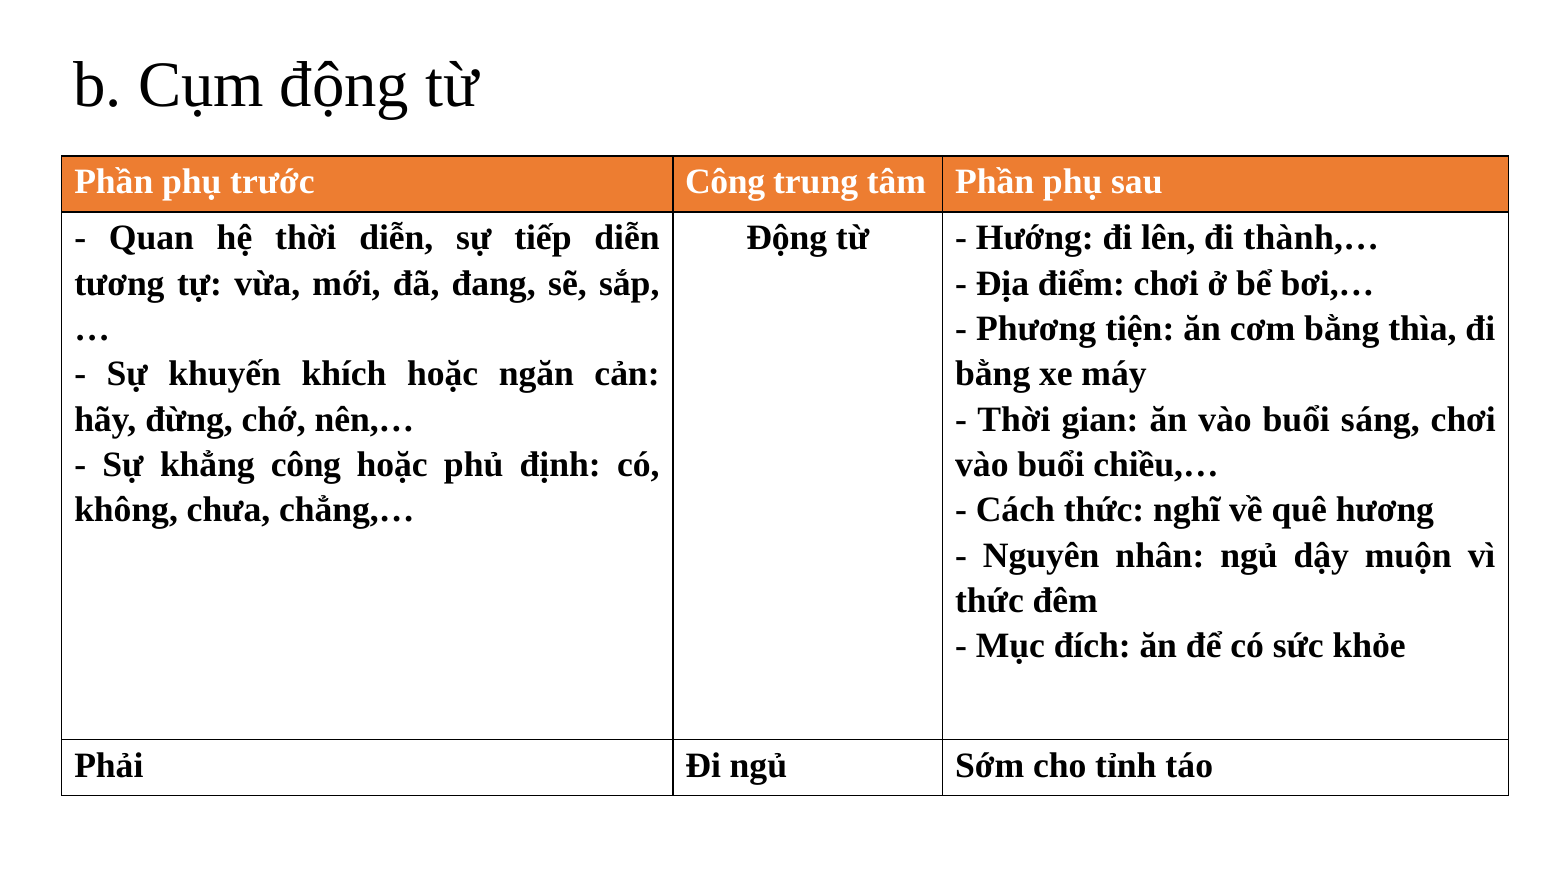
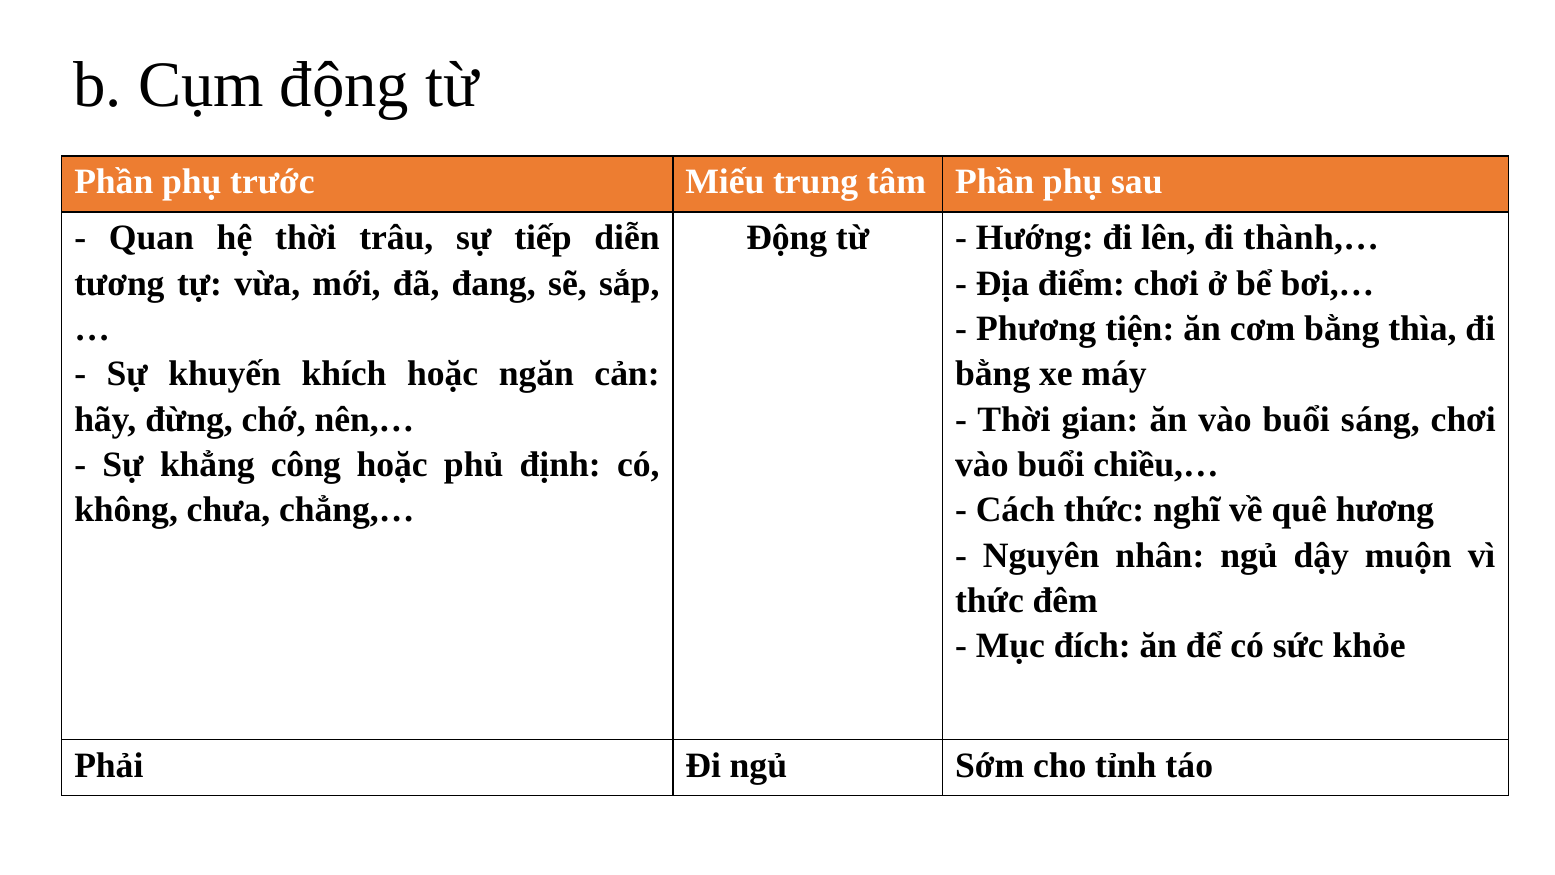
trước Công: Công -> Miếu
thời diễn: diễn -> trâu
